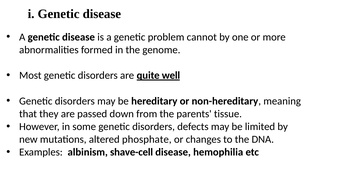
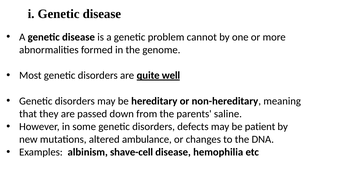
tissue: tissue -> saline
limited: limited -> patient
phosphate: phosphate -> ambulance
